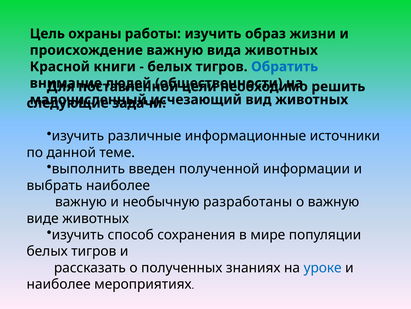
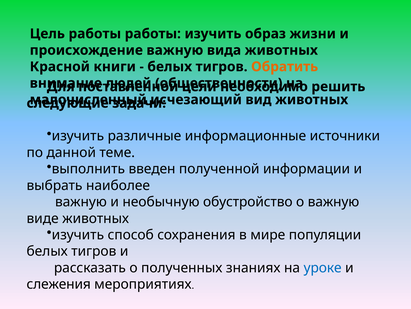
Цель охраны: охраны -> работы
Обратить colour: blue -> orange
разработаны: разработаны -> обустройство
наиболее at (59, 284): наиболее -> слежения
